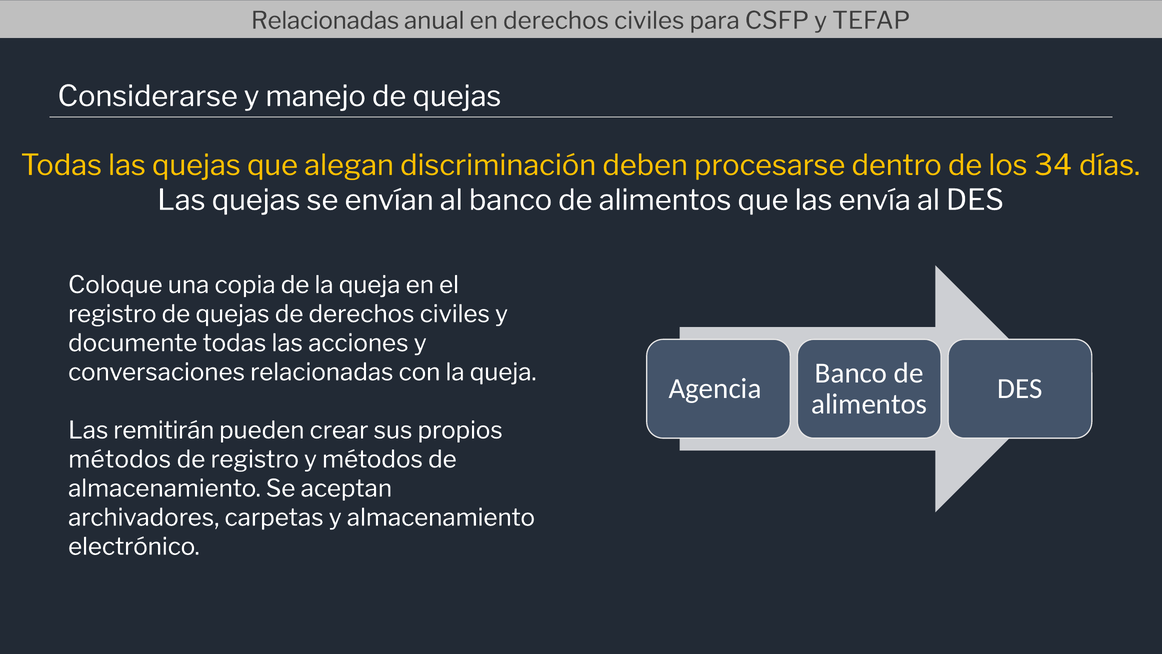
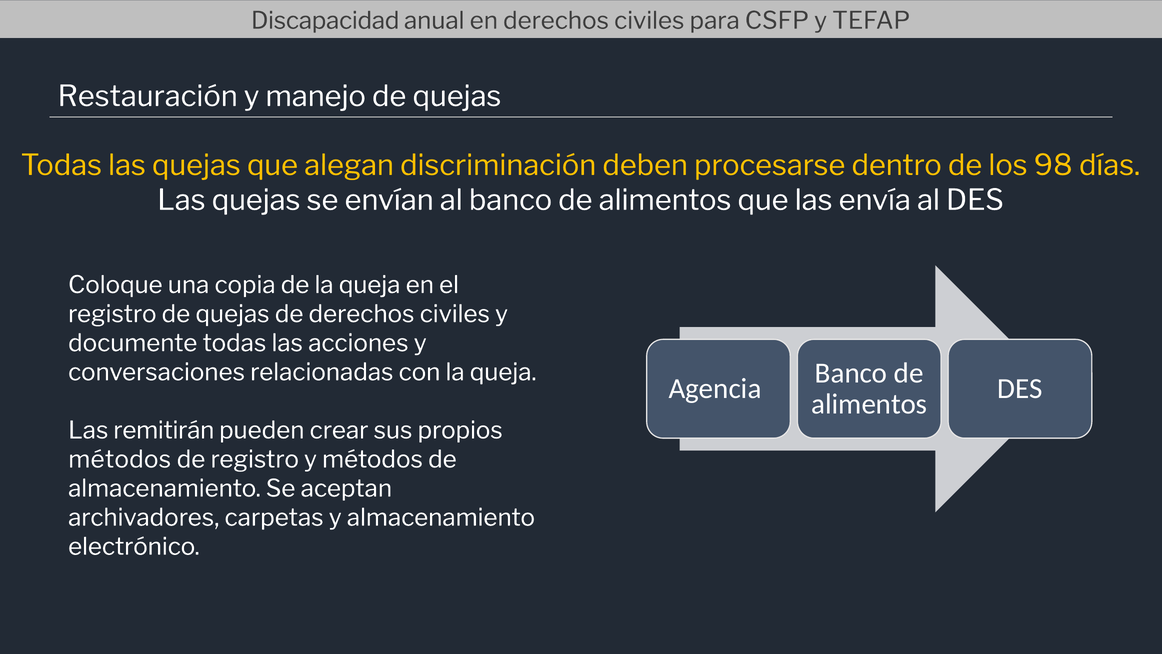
Relacionadas at (325, 21): Relacionadas -> Discapacidad
Considerarse: Considerarse -> Restauración
34: 34 -> 98
